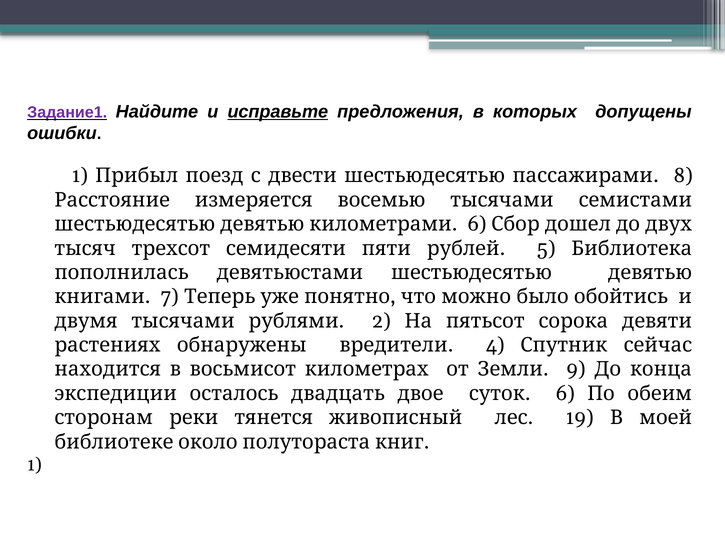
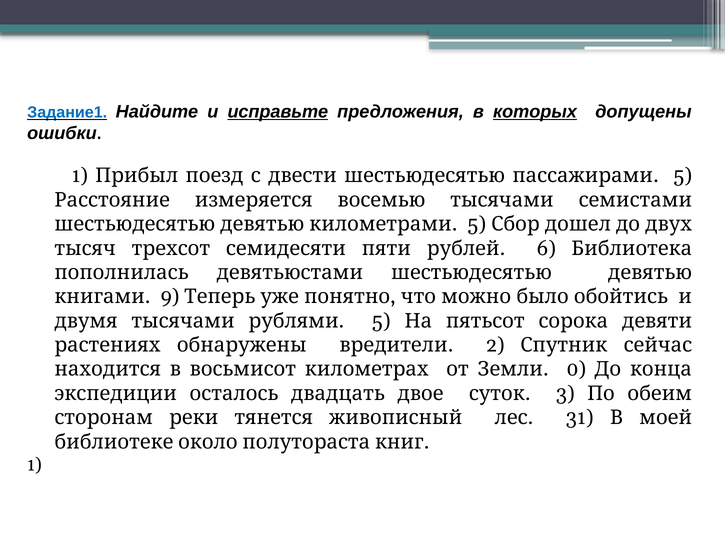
Задание1 colour: purple -> blue
которых underline: none -> present
8 at (683, 176): 8 -> 5
6 at (477, 224): 6 -> 5
5: 5 -> 6
7: 7 -> 9
2 at (381, 321): 2 -> 5
4: 4 -> 2
9: 9 -> 0
6 at (565, 393): 6 -> 3
19: 19 -> 31
